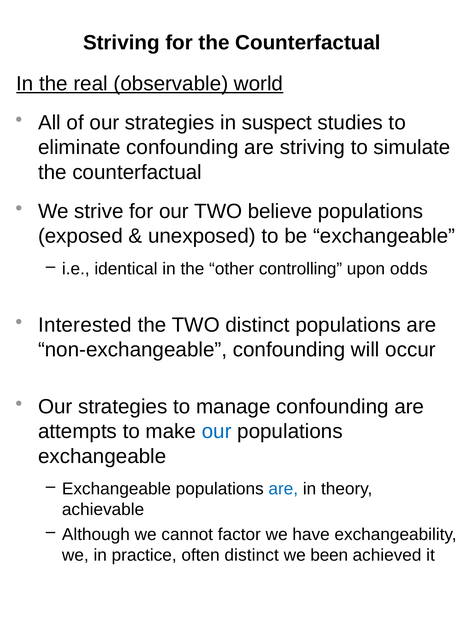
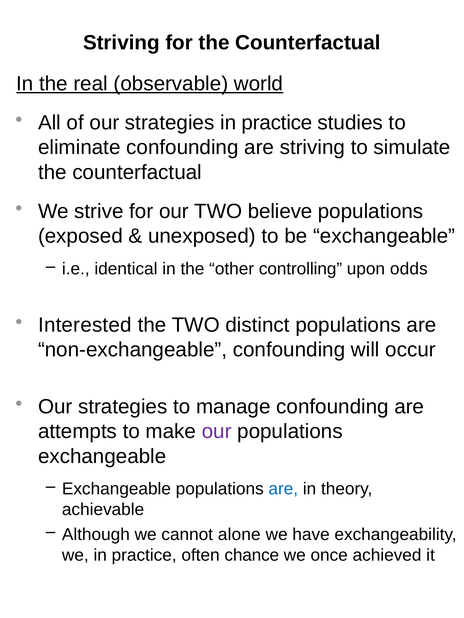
strategies in suspect: suspect -> practice
our at (217, 432) colour: blue -> purple
factor: factor -> alone
often distinct: distinct -> chance
been: been -> once
